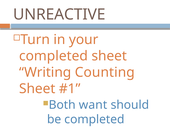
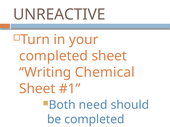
Counting: Counting -> Chemical
want: want -> need
